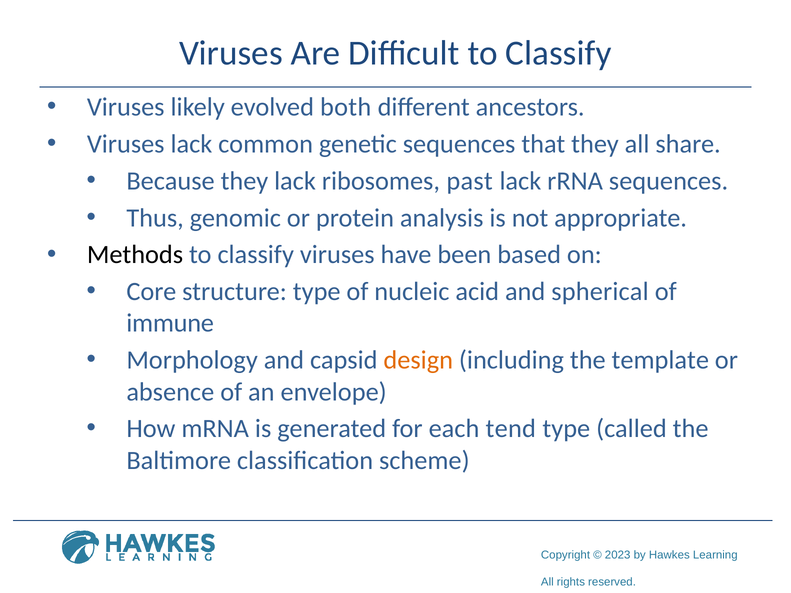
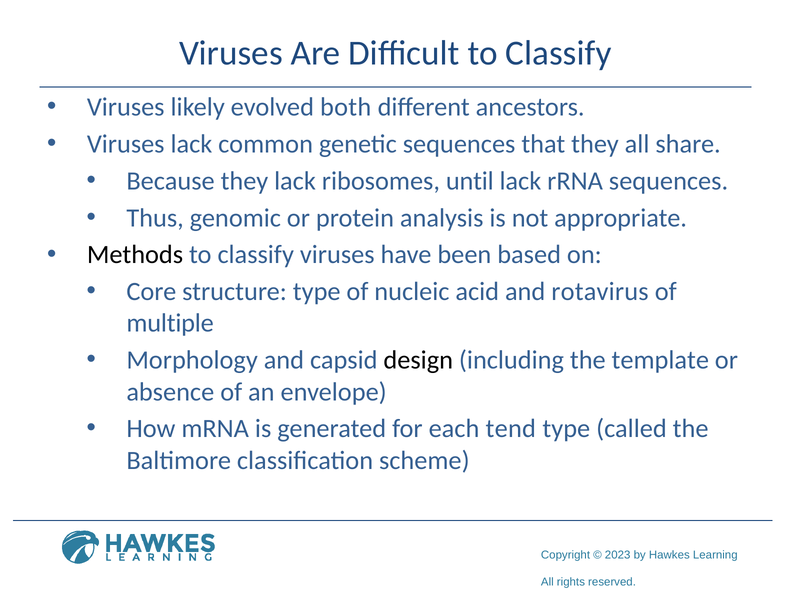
past: past -> until
spherical: spherical -> rotavirus
immune: immune -> multiple
design colour: orange -> black
